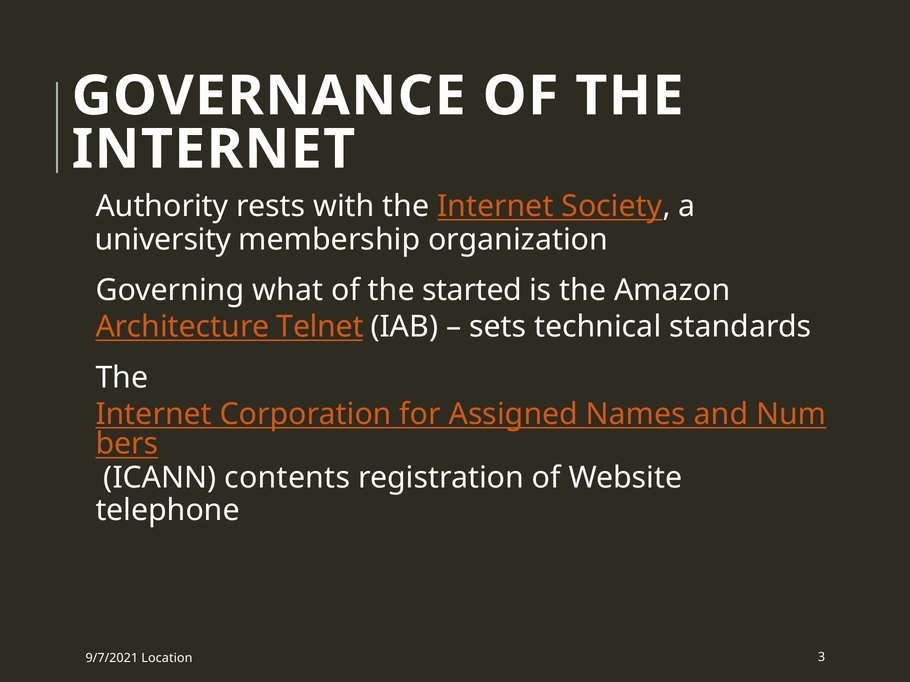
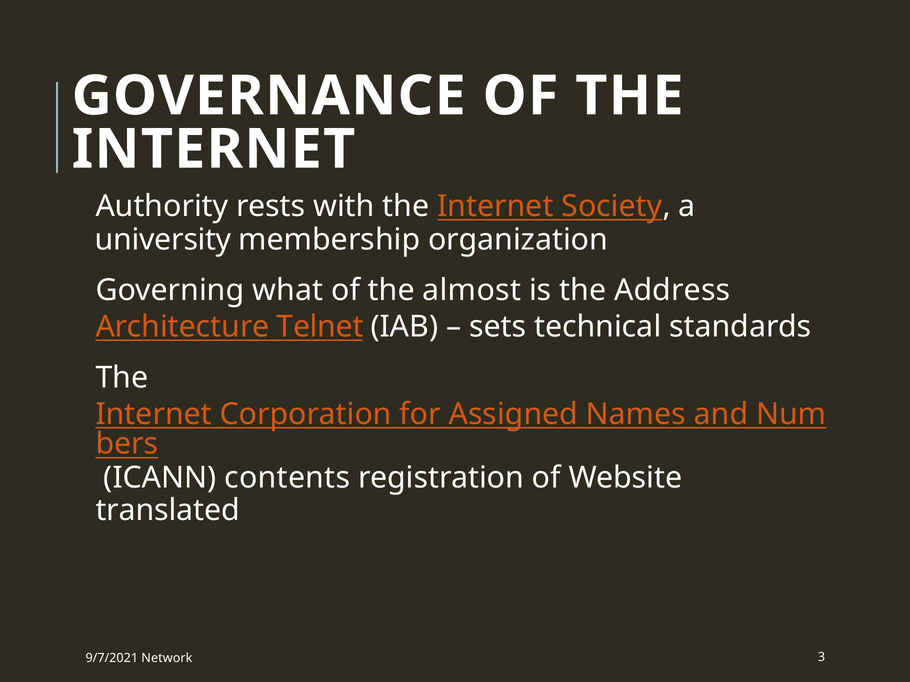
started: started -> almost
Amazon: Amazon -> Address
telephone: telephone -> translated
Location: Location -> Network
